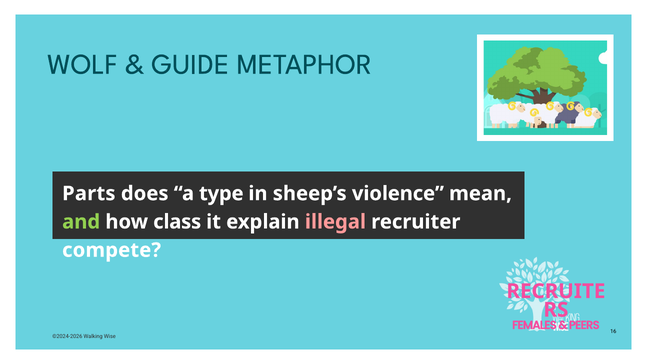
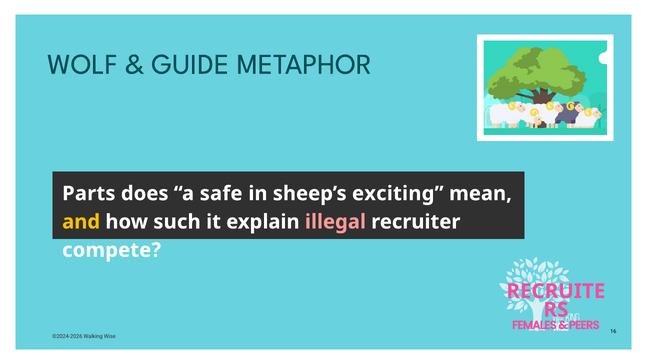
type: type -> safe
violence: violence -> exciting
and colour: light green -> yellow
class: class -> such
